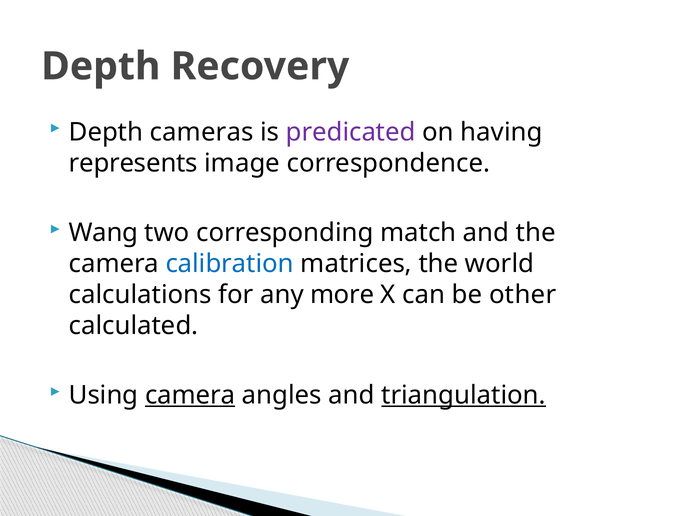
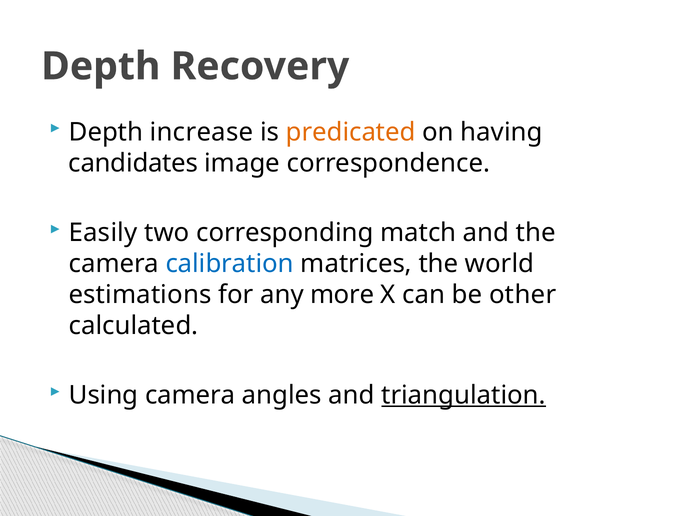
cameras: cameras -> increase
predicated colour: purple -> orange
represents: represents -> candidates
Wang: Wang -> Easily
calculations: calculations -> estimations
camera at (190, 395) underline: present -> none
